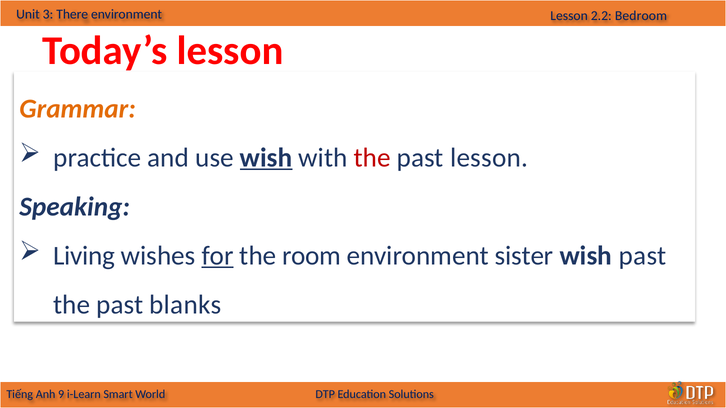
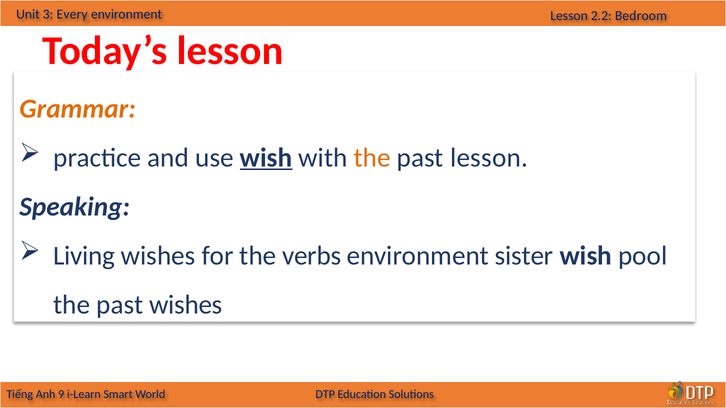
There: There -> Every
the at (372, 158) colour: red -> orange
for underline: present -> none
room: room -> verbs
wish past: past -> pool
past blanks: blanks -> wishes
